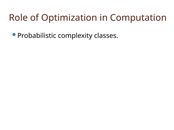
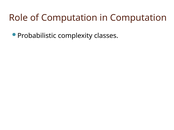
of Optimization: Optimization -> Computation
